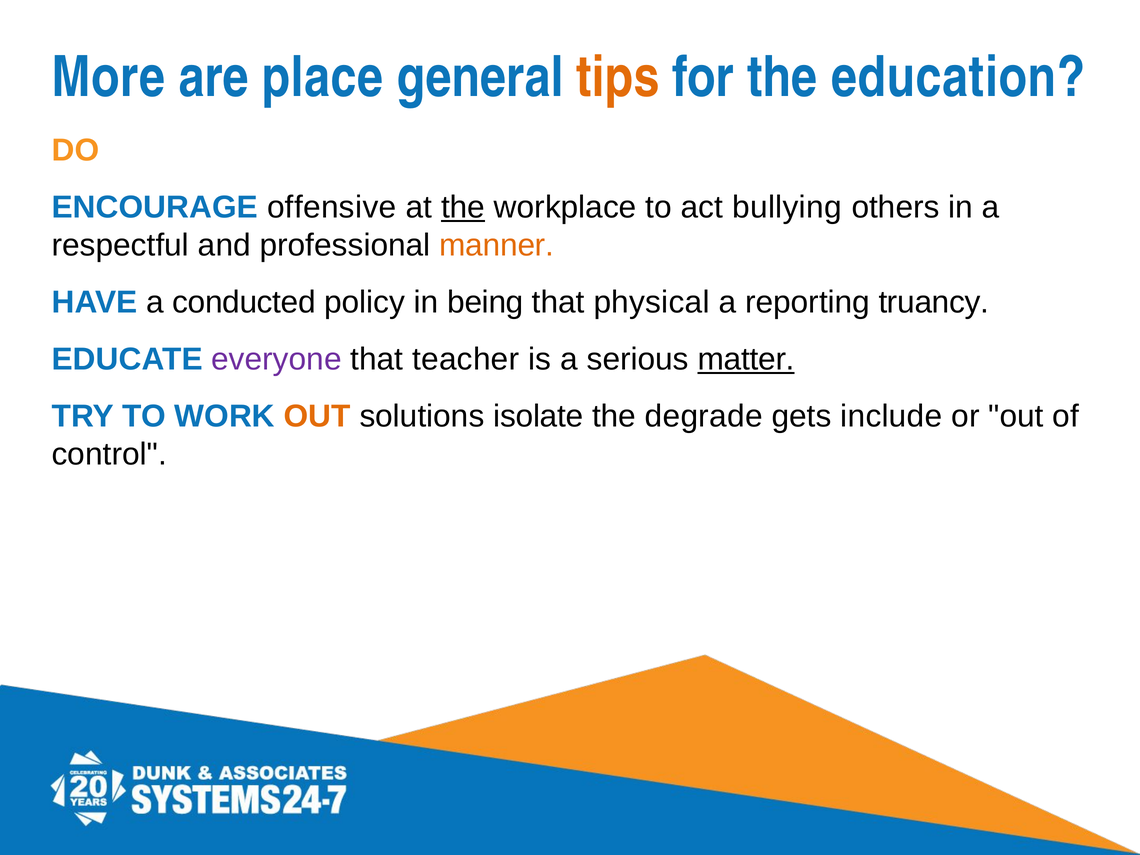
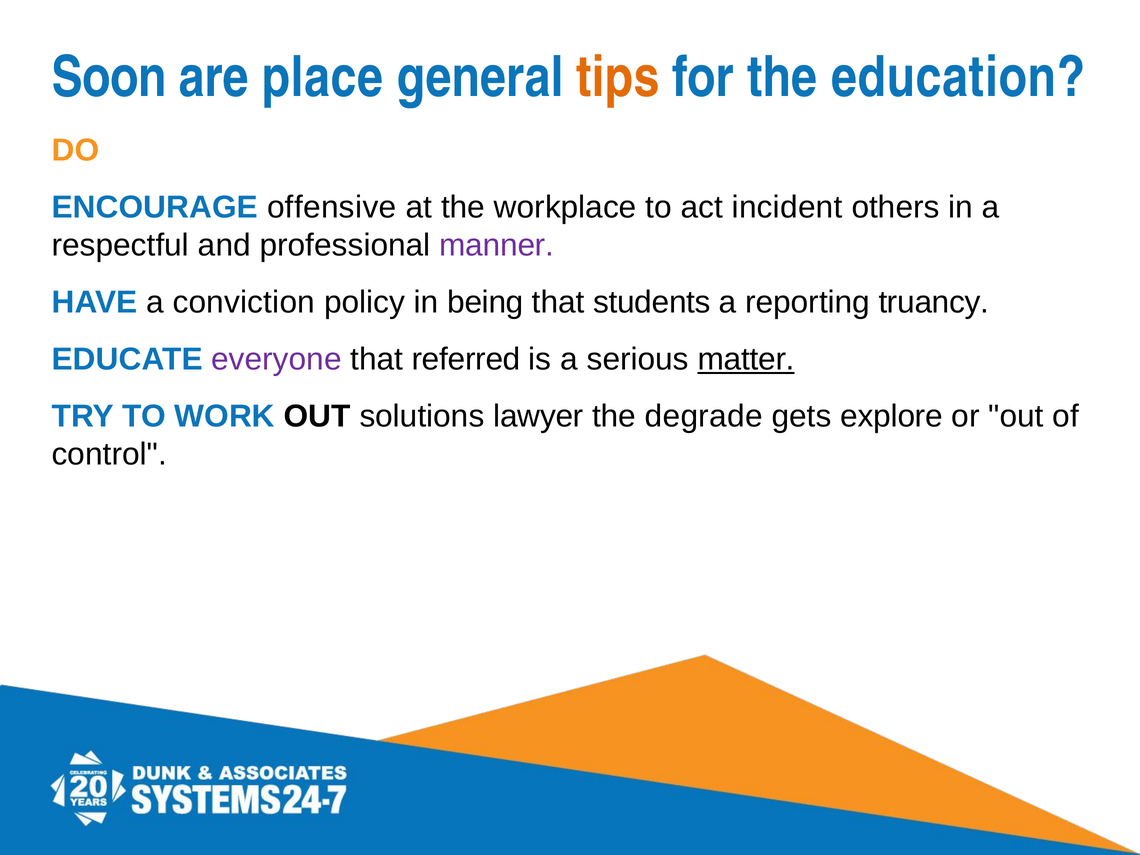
More: More -> Soon
the at (463, 207) underline: present -> none
bullying: bullying -> incident
manner colour: orange -> purple
conducted: conducted -> conviction
physical: physical -> students
teacher: teacher -> referred
OUT at (317, 416) colour: orange -> black
isolate: isolate -> lawyer
include: include -> explore
